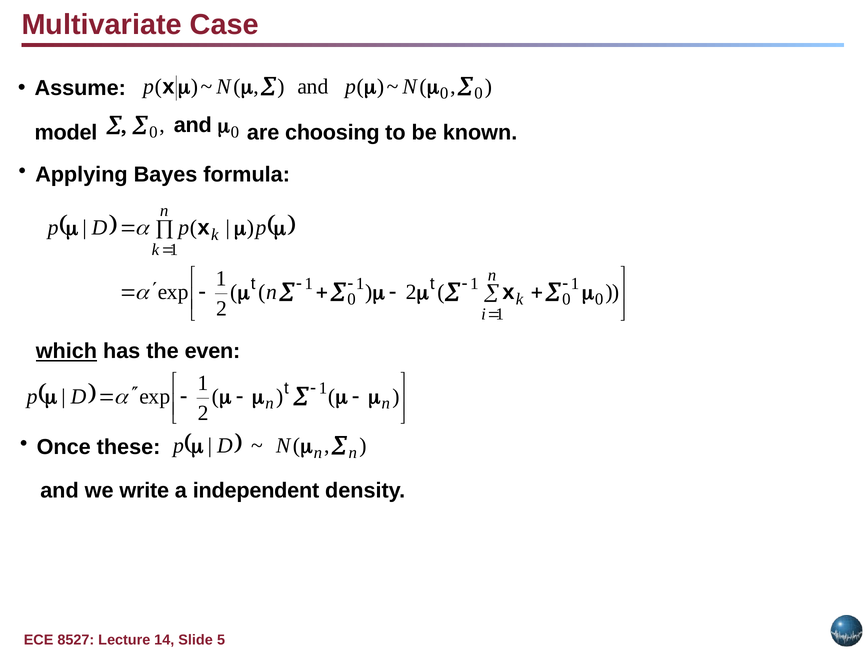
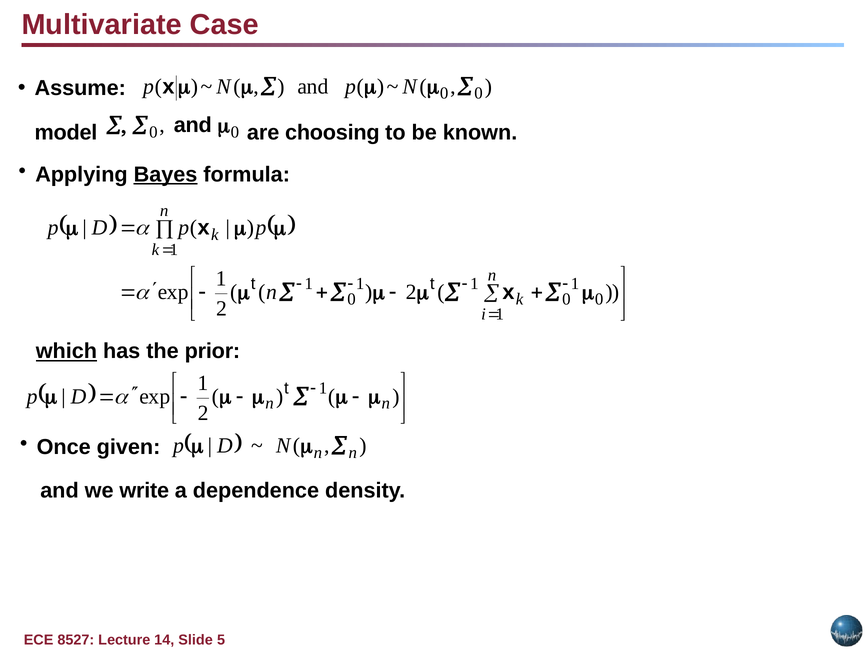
Bayes underline: none -> present
even: even -> prior
these: these -> given
independent: independent -> dependence
